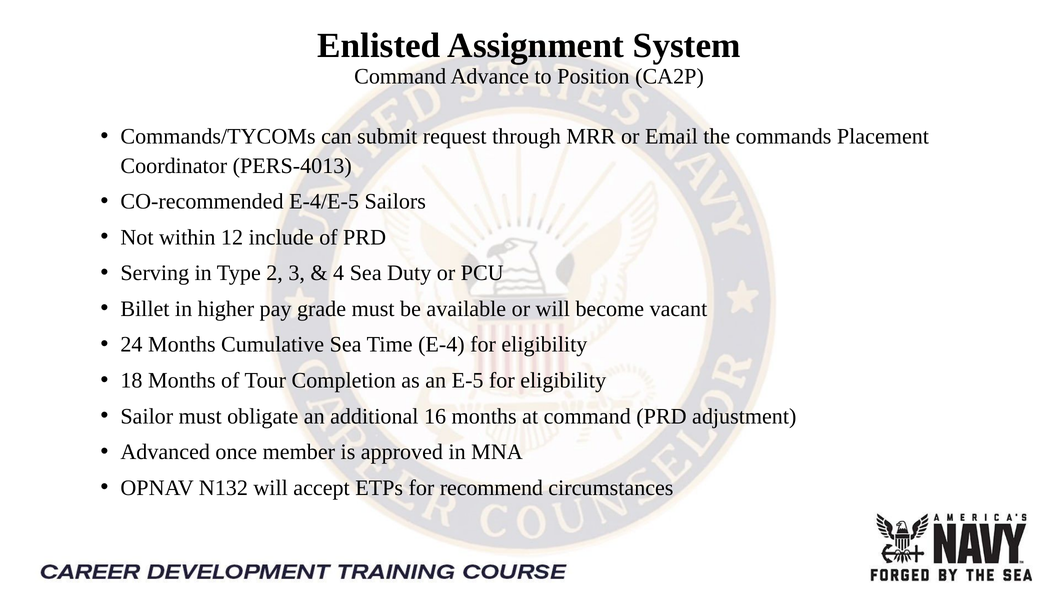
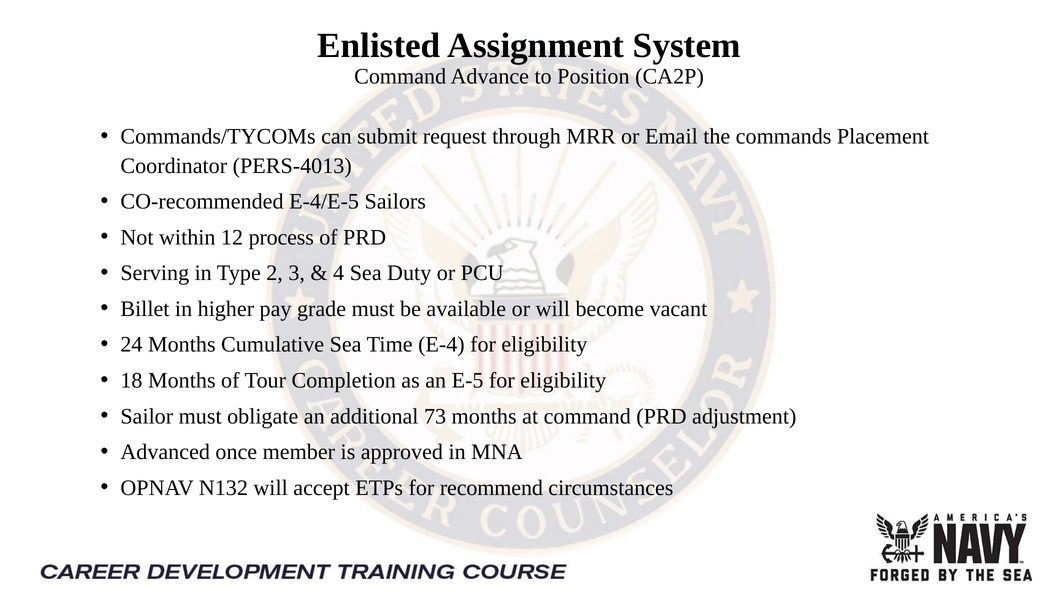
include: include -> process
16: 16 -> 73
